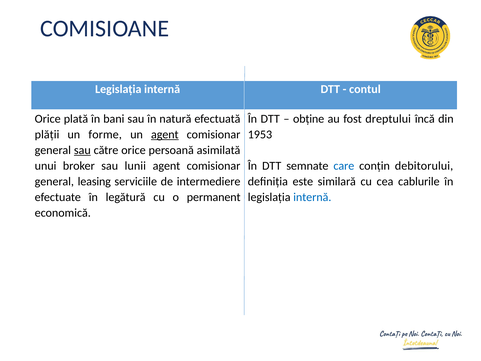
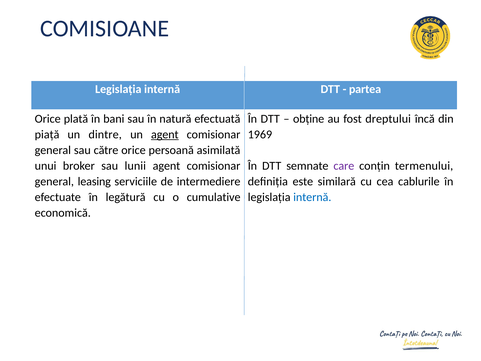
contul: contul -> partea
plății: plății -> piață
forme: forme -> dintre
1953: 1953 -> 1969
sau at (82, 150) underline: present -> none
care colour: blue -> purple
debitorului: debitorului -> termenului
permanent: permanent -> cumulative
